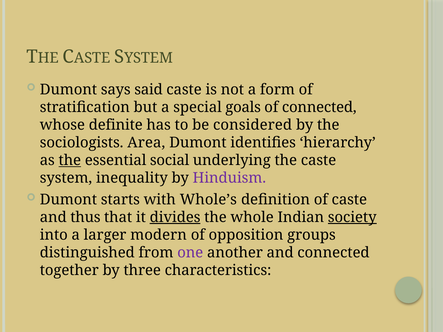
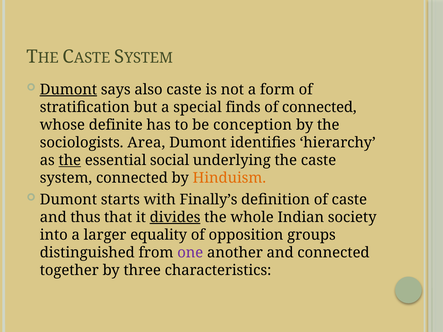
Dumont at (68, 90) underline: none -> present
said: said -> also
goals: goals -> finds
considered: considered -> conception
system inequality: inequality -> connected
Hinduism colour: purple -> orange
Whole’s: Whole’s -> Finally’s
society underline: present -> none
modern: modern -> equality
